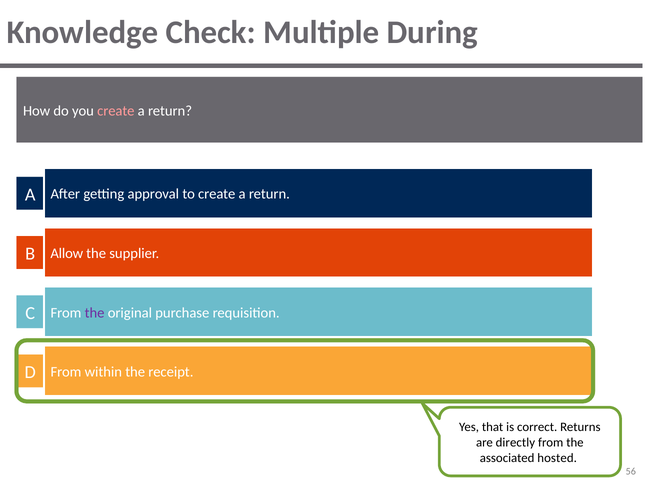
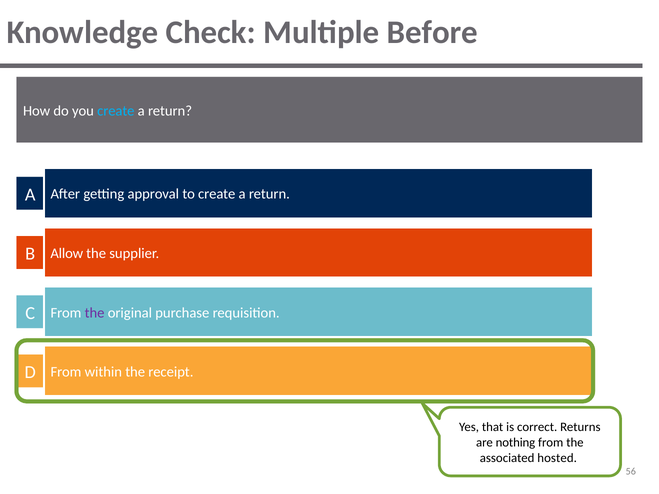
During: During -> Before
create at (116, 111) colour: pink -> light blue
directly: directly -> nothing
